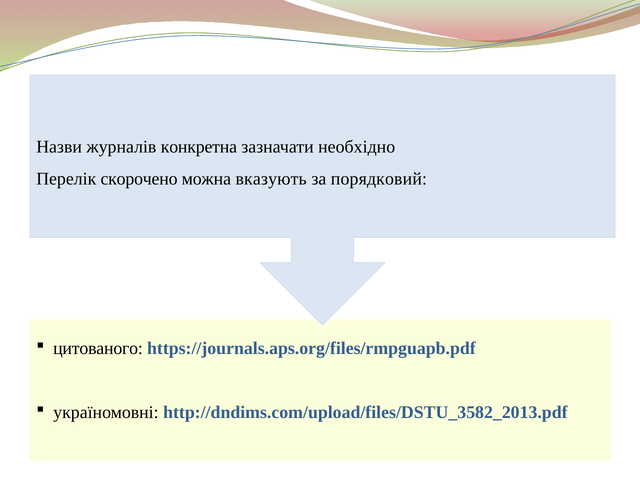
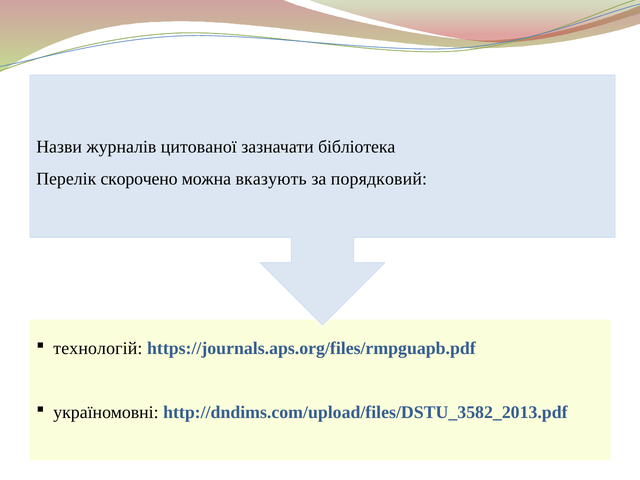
конкретна: конкретна -> цитованої
необхідно: необхідно -> бібліотека
цитованого: цитованого -> технологій
